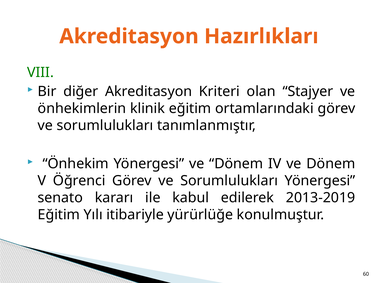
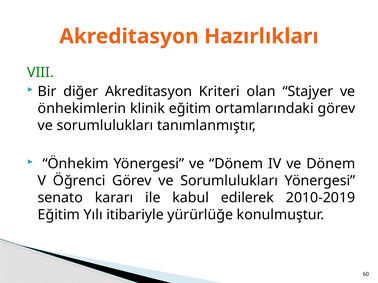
2013-2019: 2013-2019 -> 2010-2019
